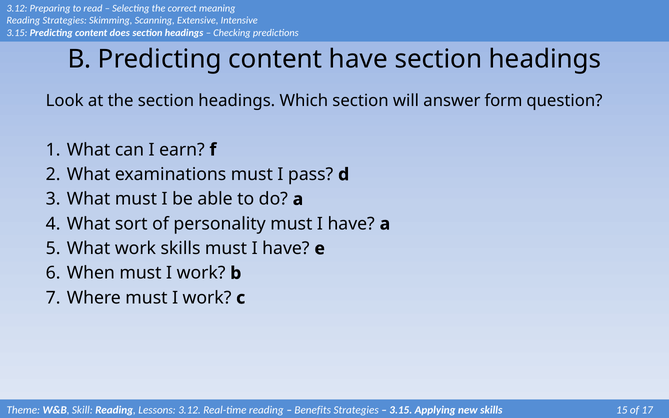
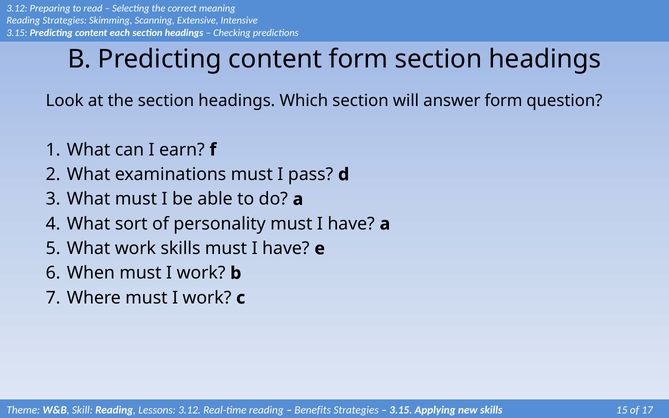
does: does -> each
content have: have -> form
